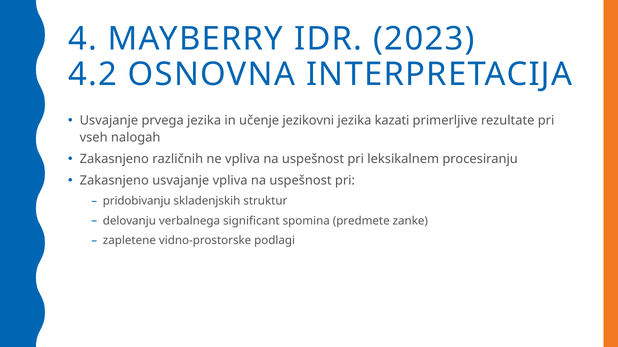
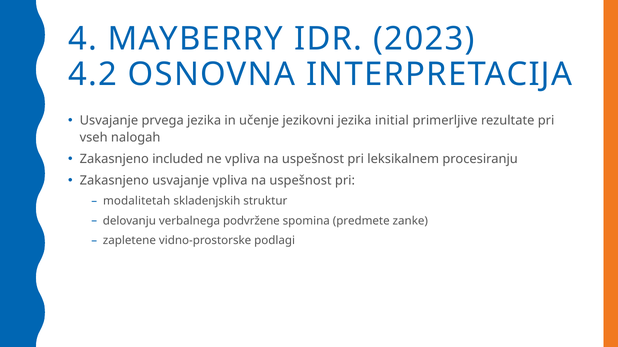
kazati: kazati -> initial
različnih: različnih -> included
pridobivanju: pridobivanju -> modalitetah
significant: significant -> podvržene
